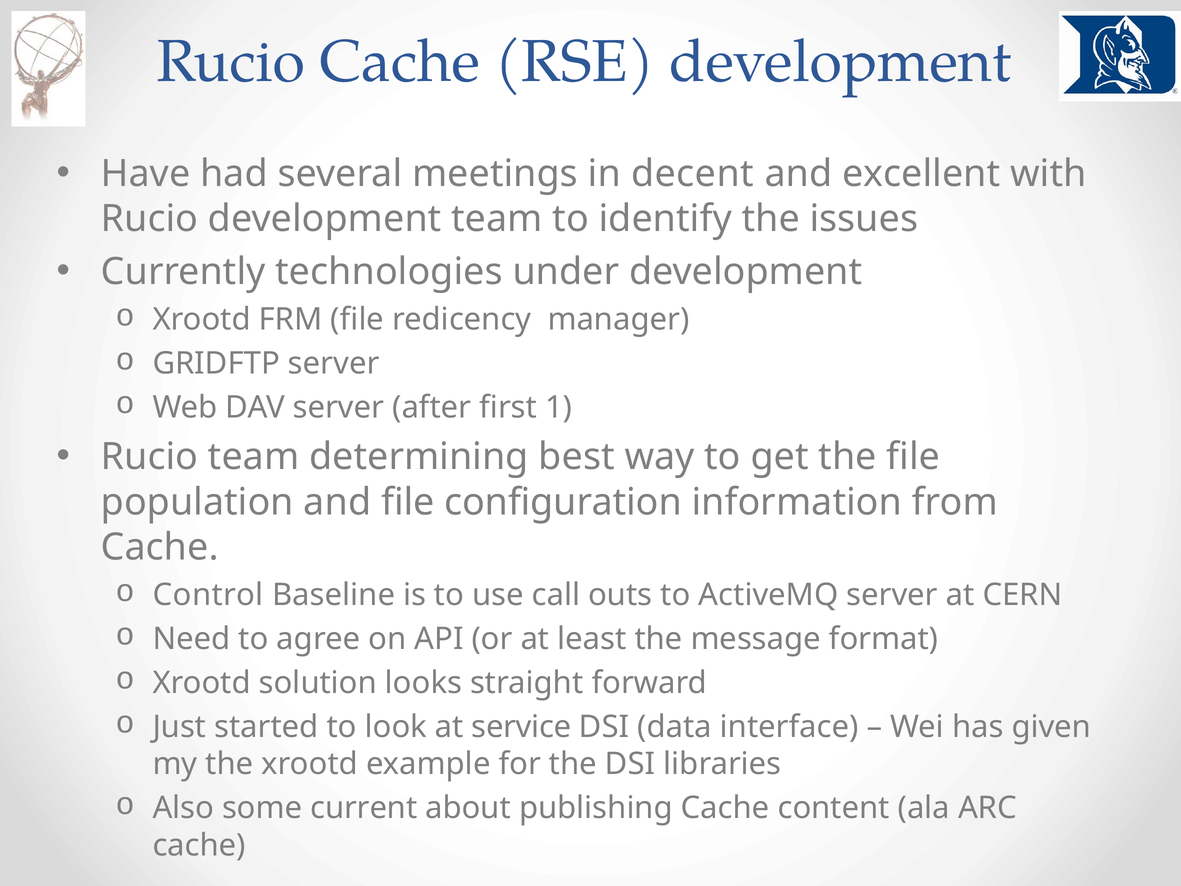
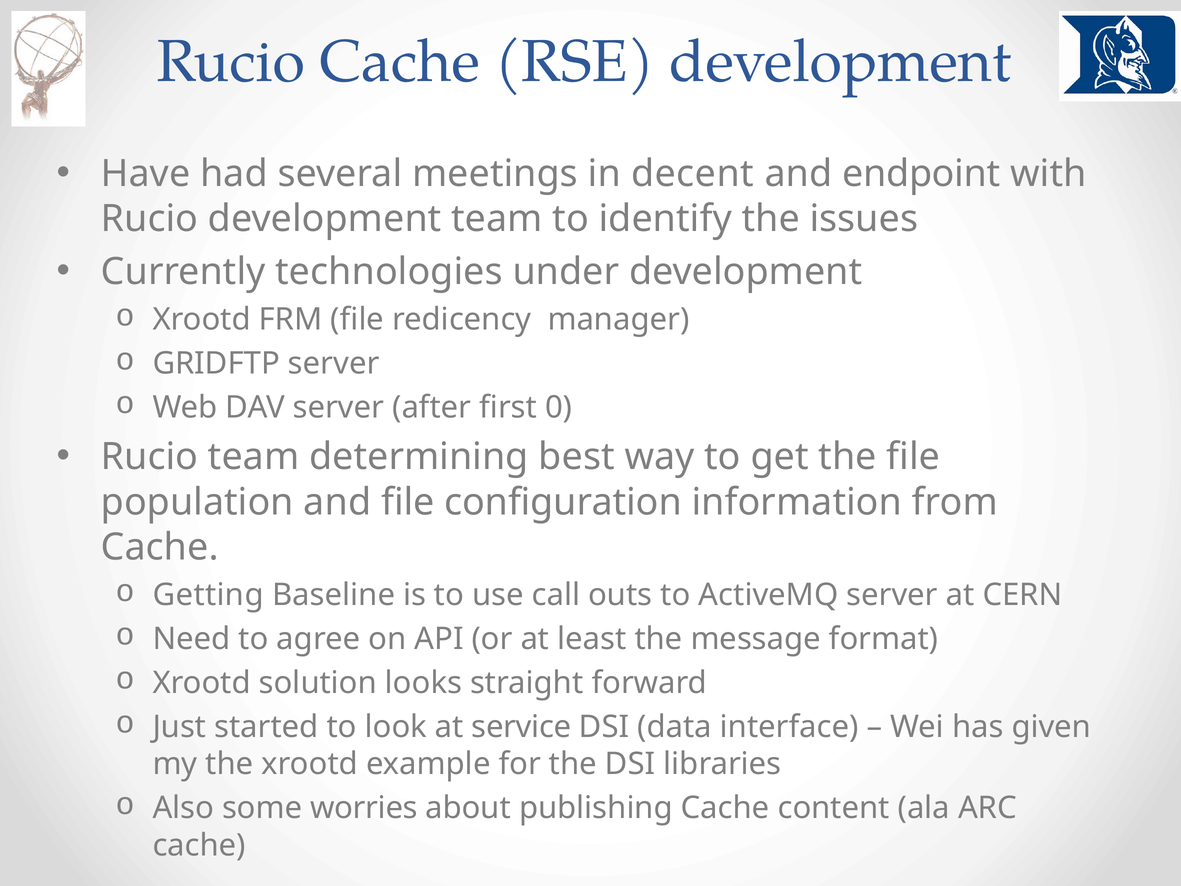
excellent: excellent -> endpoint
1: 1 -> 0
Control: Control -> Getting
current: current -> worries
